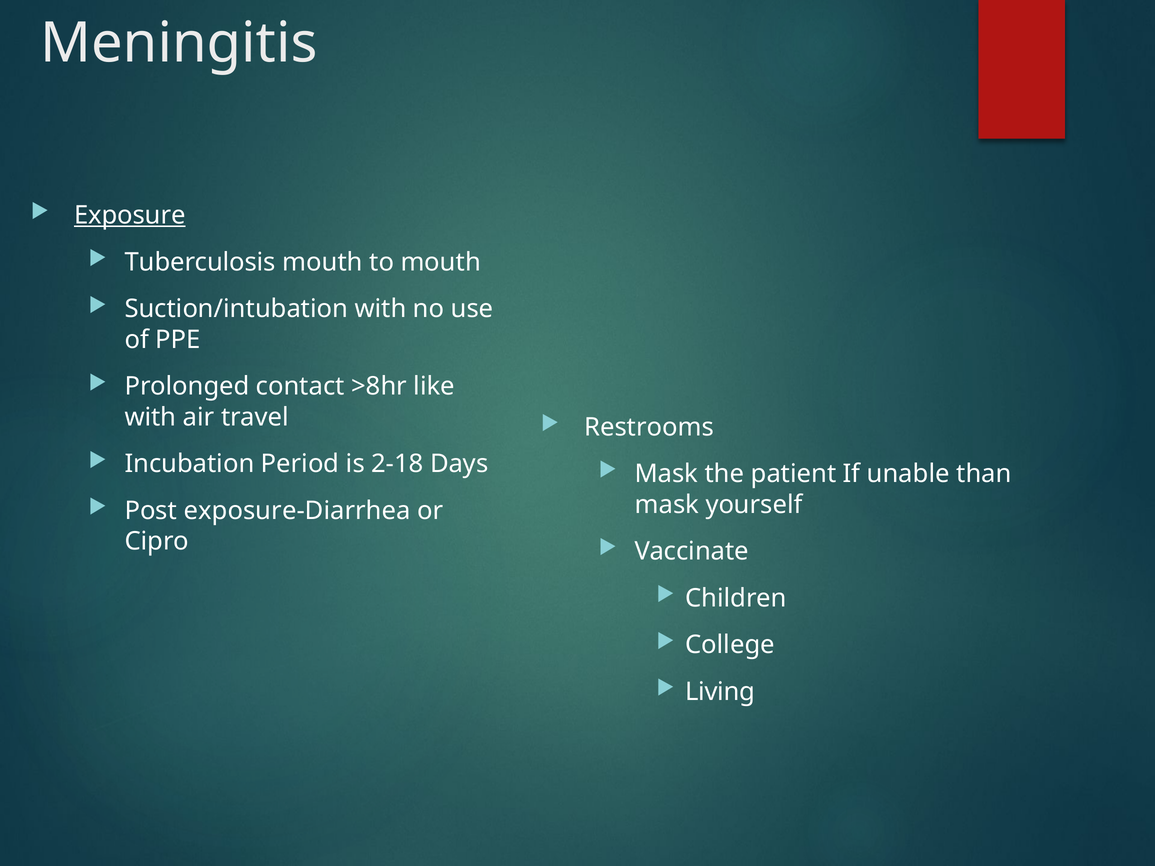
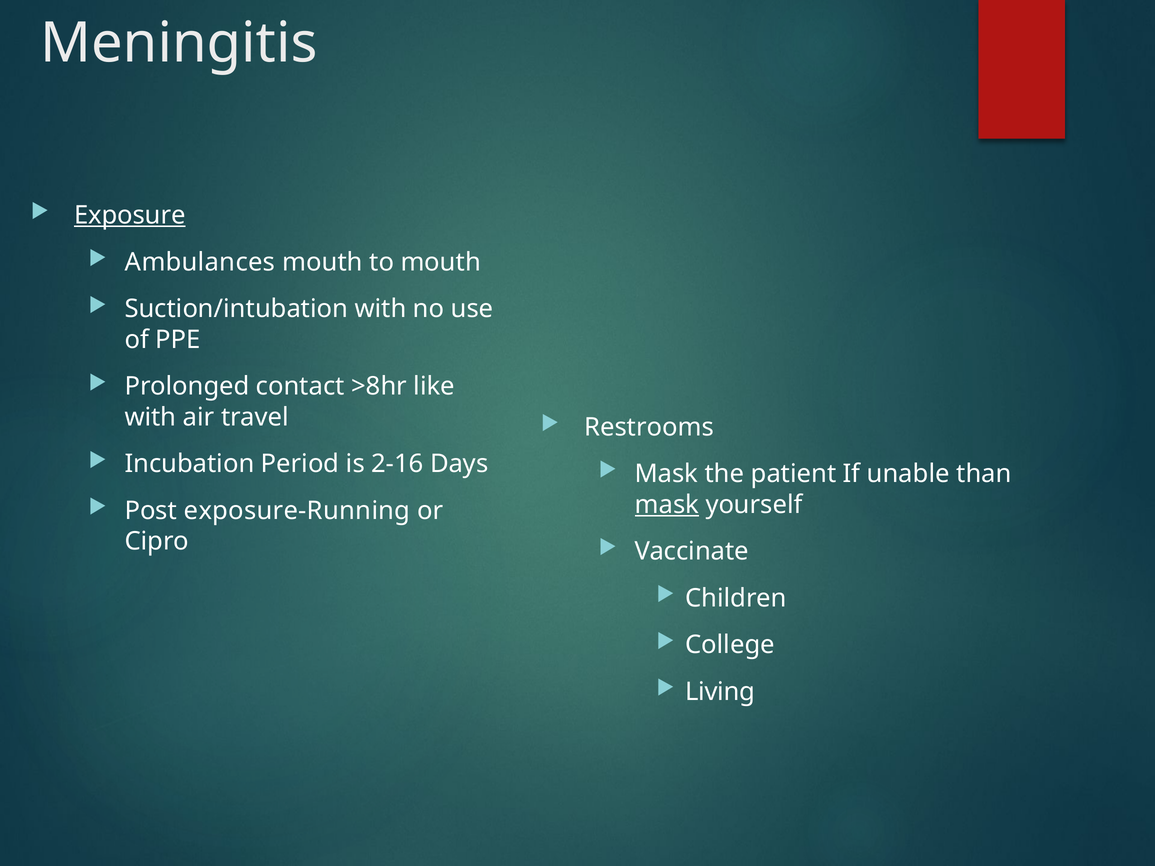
Tuberculosis: Tuberculosis -> Ambulances
2-18: 2-18 -> 2-16
mask at (667, 505) underline: none -> present
exposure-Diarrhea: exposure-Diarrhea -> exposure-Running
